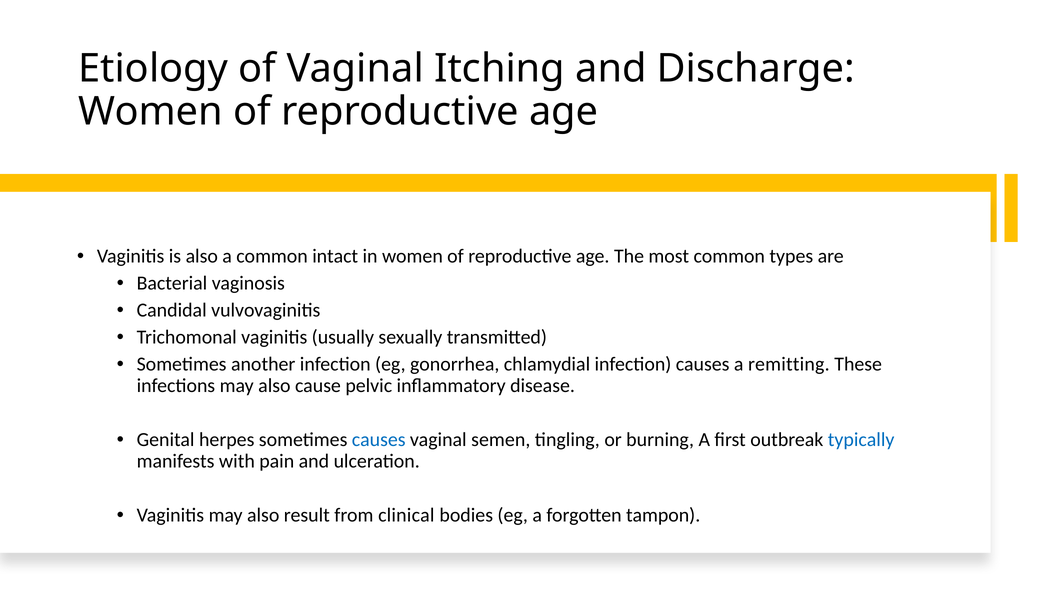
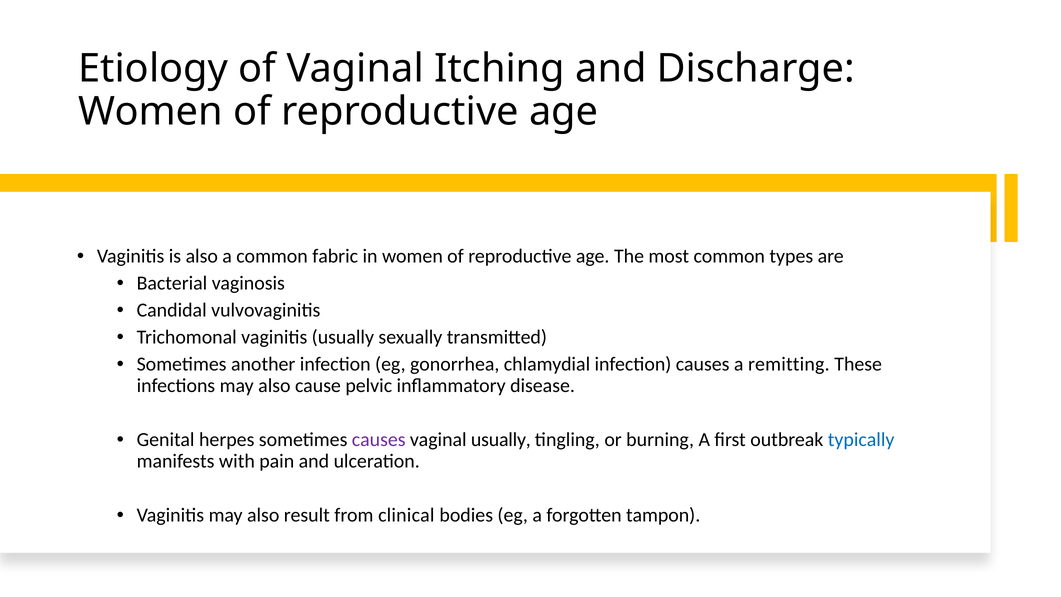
intact: intact -> fabric
causes at (379, 440) colour: blue -> purple
vaginal semen: semen -> usually
